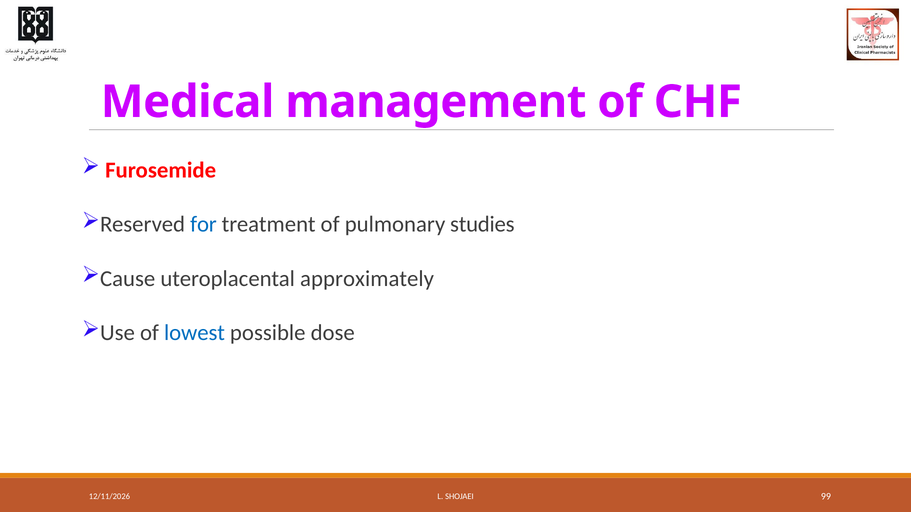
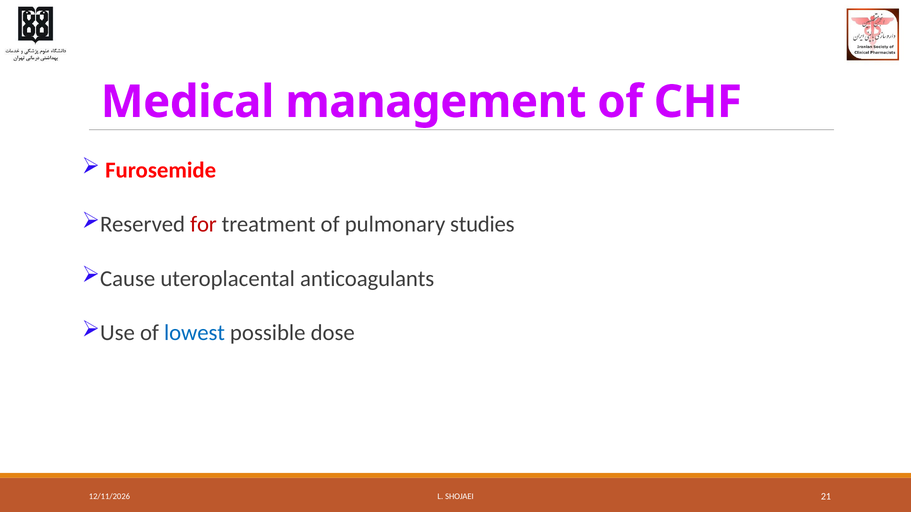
for colour: blue -> red
approximately: approximately -> anticoagulants
99: 99 -> 21
